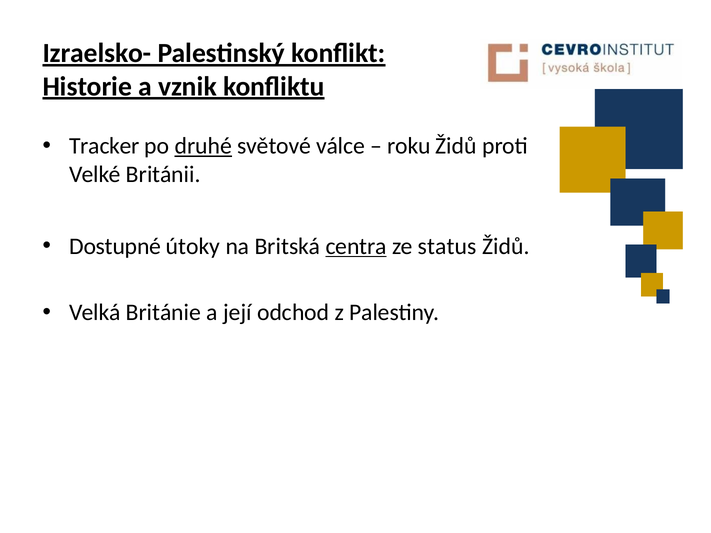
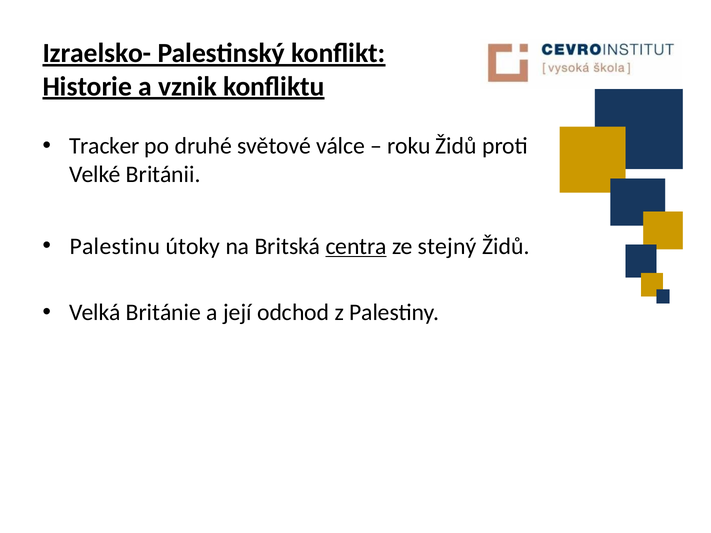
druhé underline: present -> none
Dostupné: Dostupné -> Palestinu
status: status -> stejný
